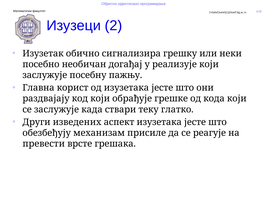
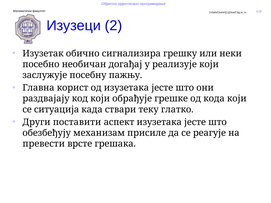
се заслужује: заслужује -> ситуација
изведених: изведених -> поставити
